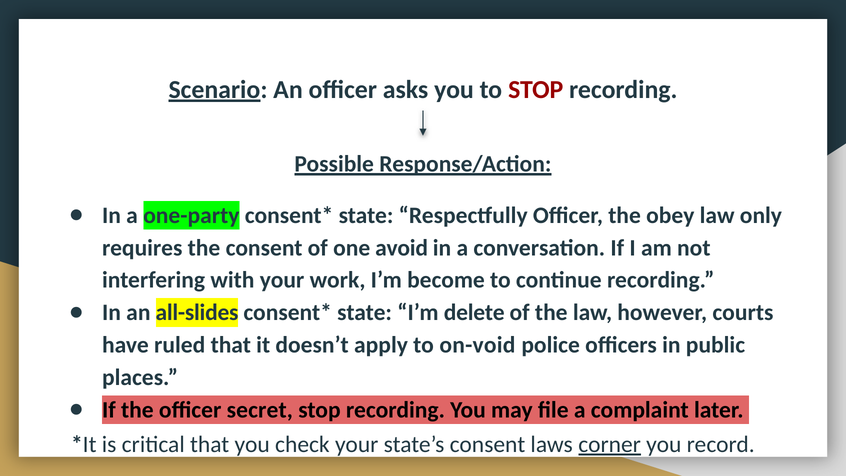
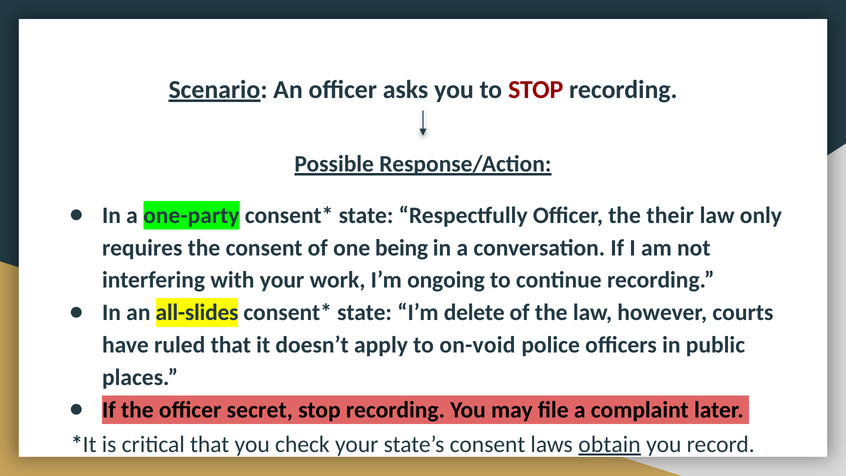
obey: obey -> their
avoid: avoid -> being
become: become -> ongoing
corner: corner -> obtain
